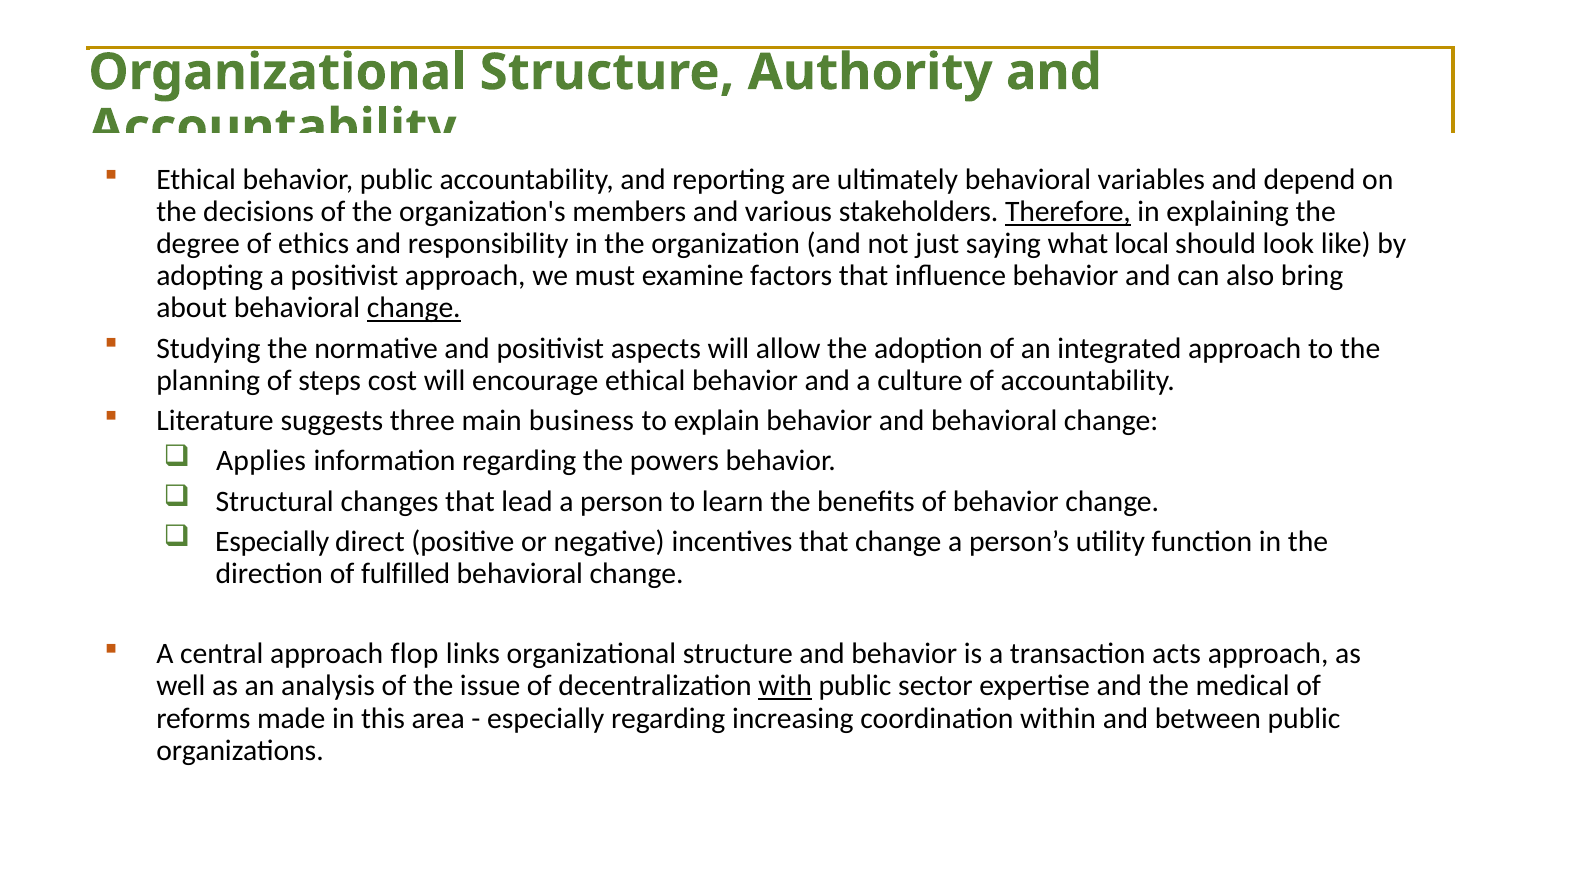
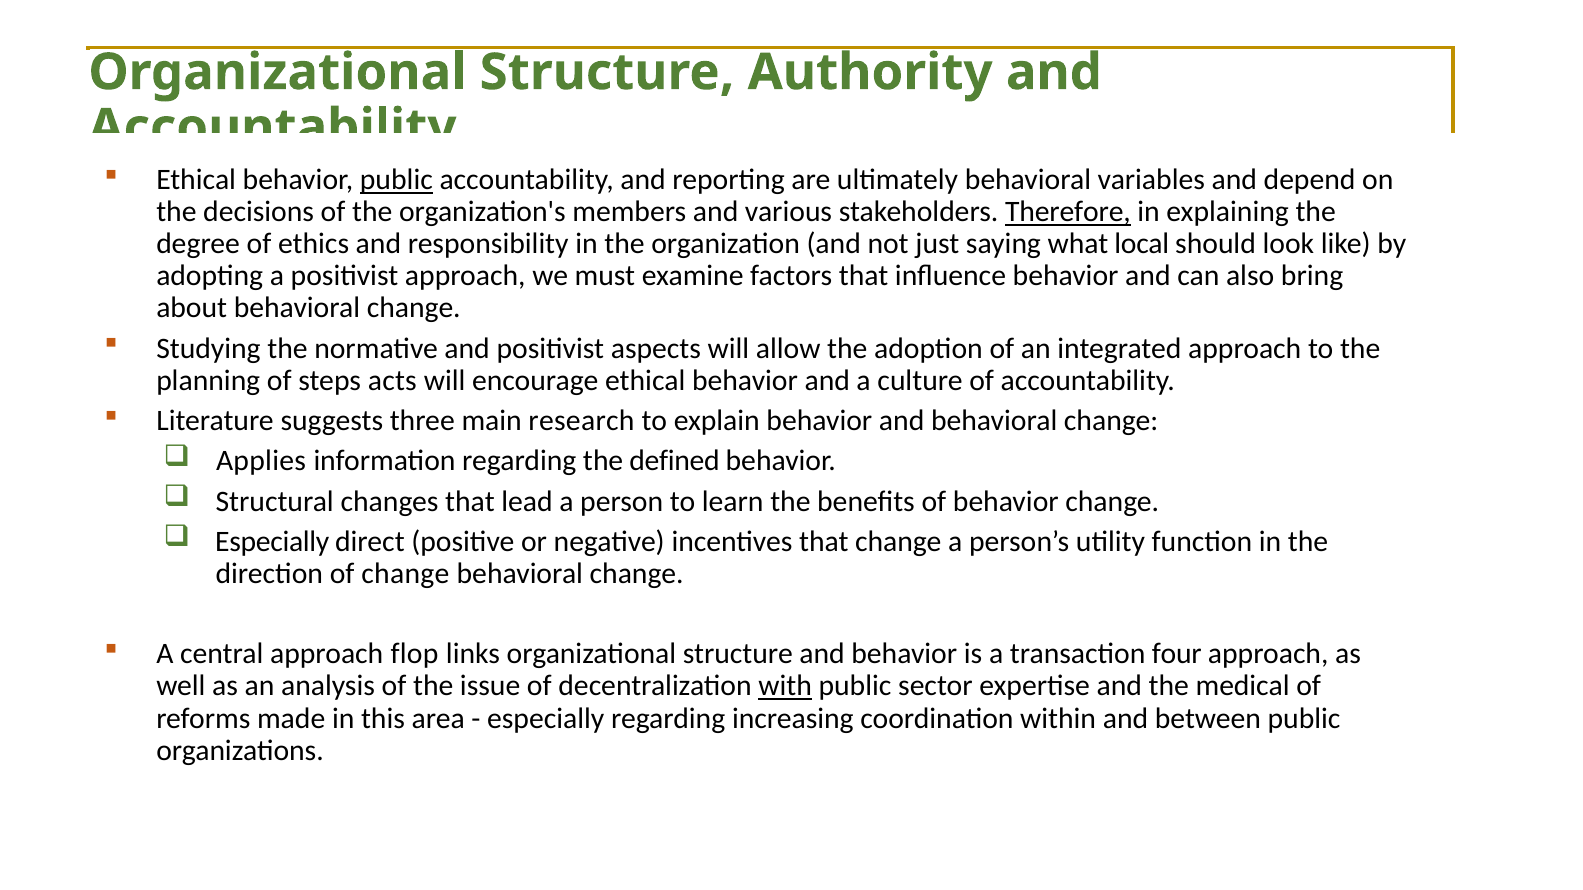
public at (396, 180) underline: none -> present
change at (414, 308) underline: present -> none
cost: cost -> acts
business: business -> research
powers: powers -> defined
of fulfilled: fulfilled -> change
acts: acts -> four
